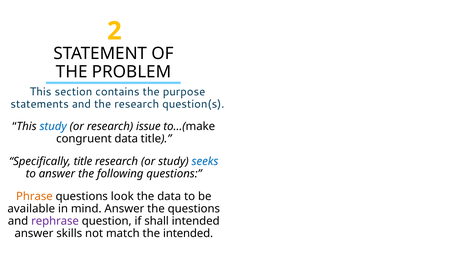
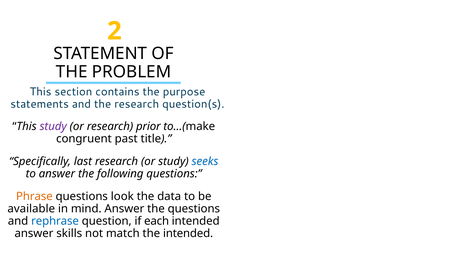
study at (53, 126) colour: blue -> purple
issue: issue -> prior
congruent data: data -> past
Specifically title: title -> last
rephrase colour: purple -> blue
shall: shall -> each
